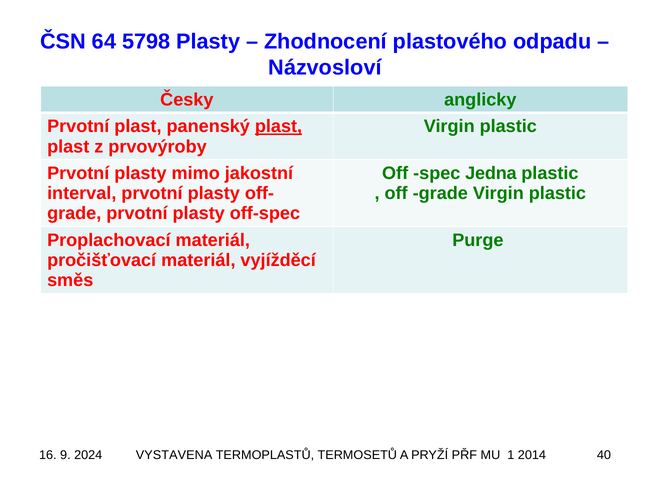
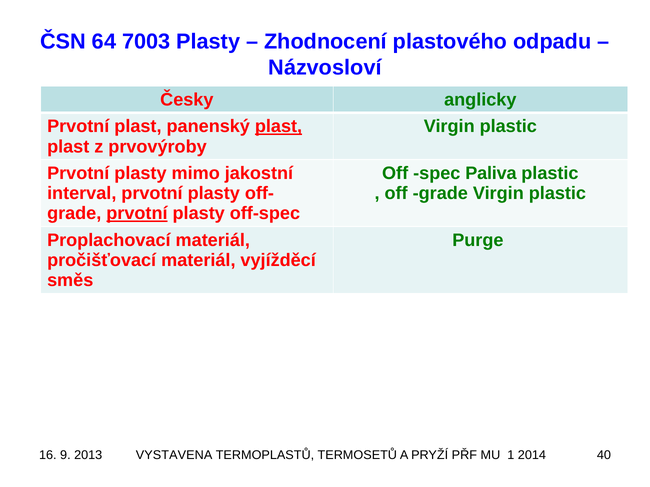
5798: 5798 -> 7003
Jedna: Jedna -> Paliva
prvotní at (137, 214) underline: none -> present
2024: 2024 -> 2013
